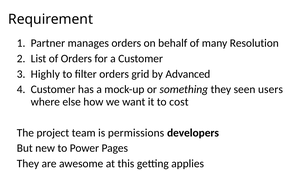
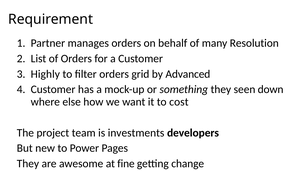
users: users -> down
permissions: permissions -> investments
this: this -> fine
applies: applies -> change
